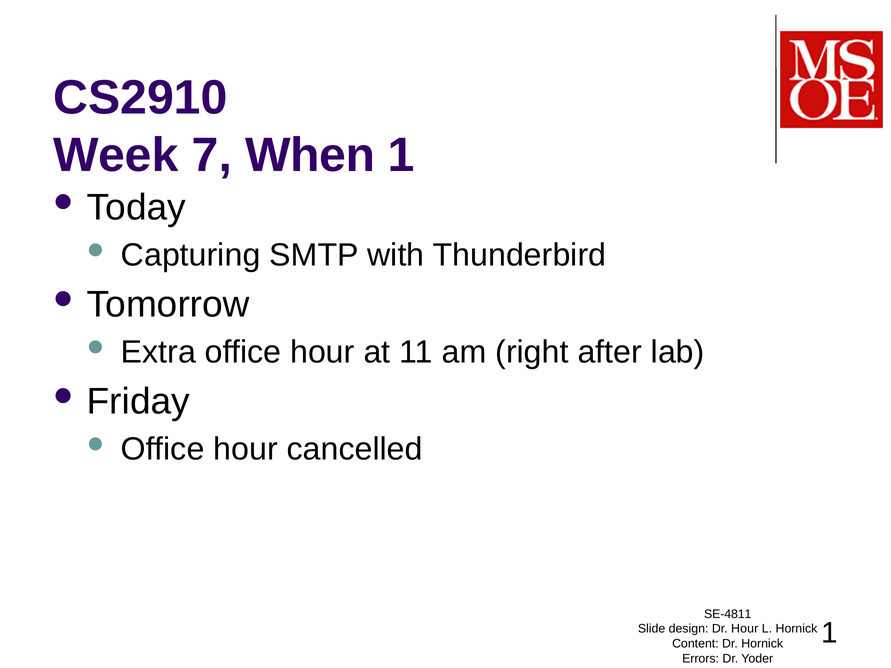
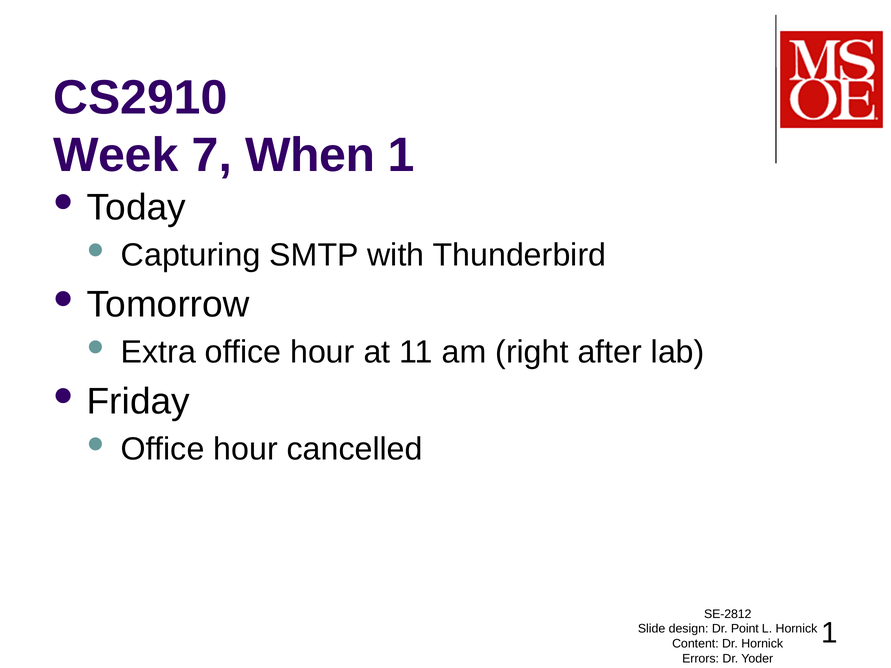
SE-4811: SE-4811 -> SE-2812
Dr Hour: Hour -> Point
